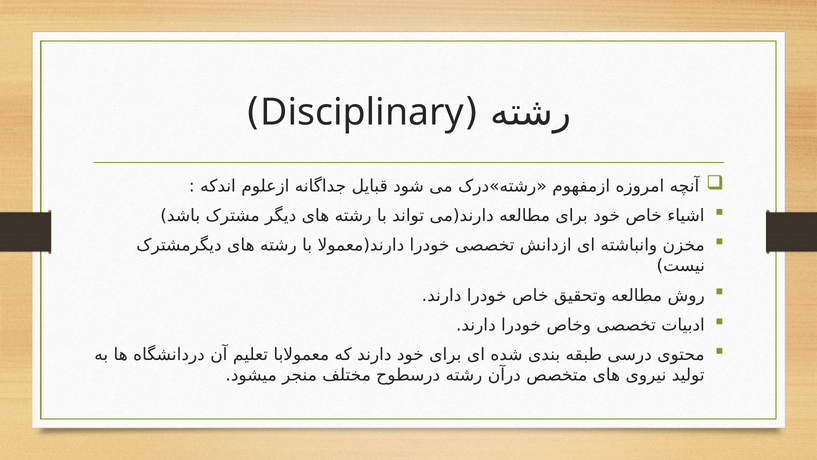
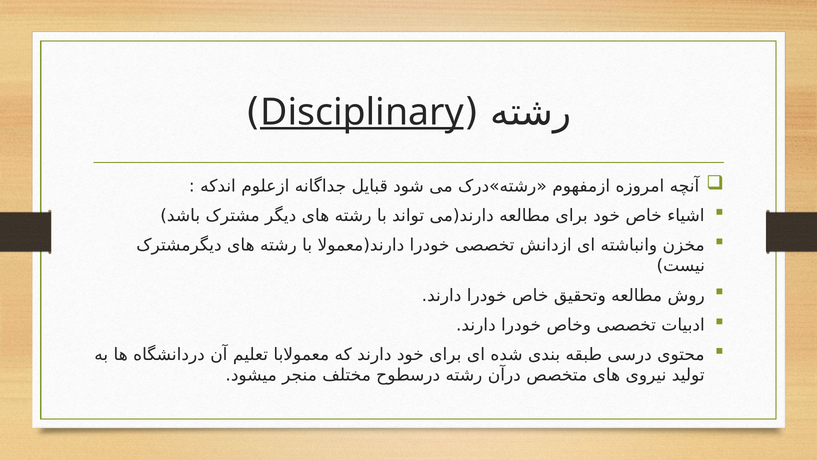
Disciplinary underline: none -> present
